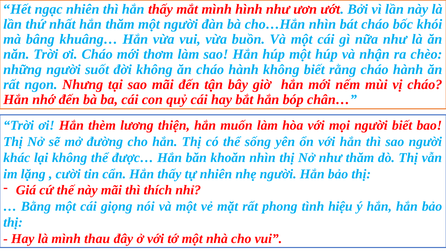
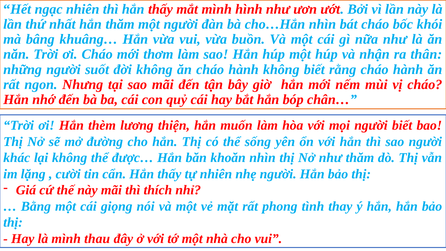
chèo: chèo -> thân
hiệu: hiệu -> thay
